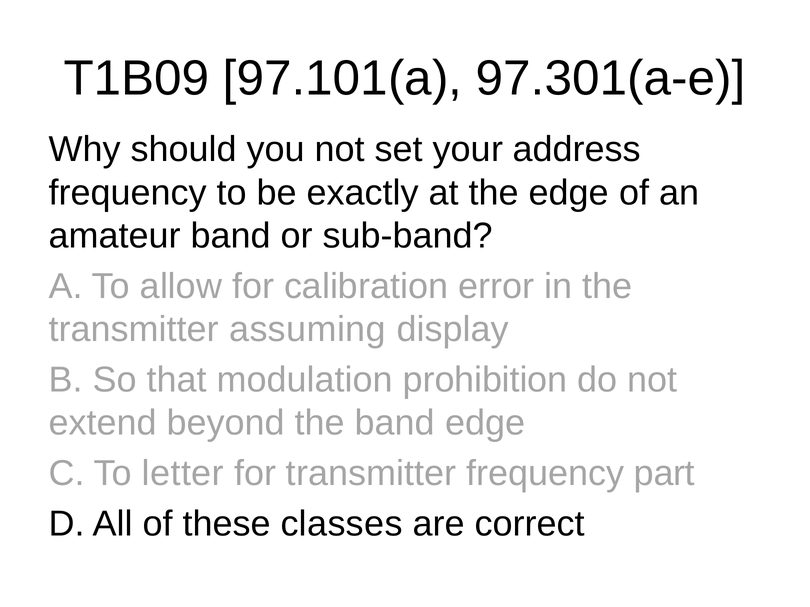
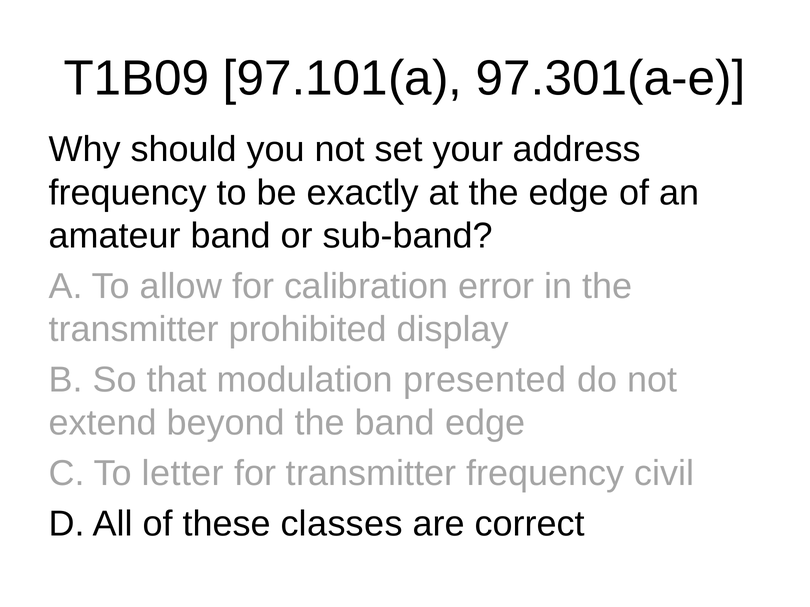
assuming: assuming -> prohibited
prohibition: prohibition -> presented
part: part -> civil
